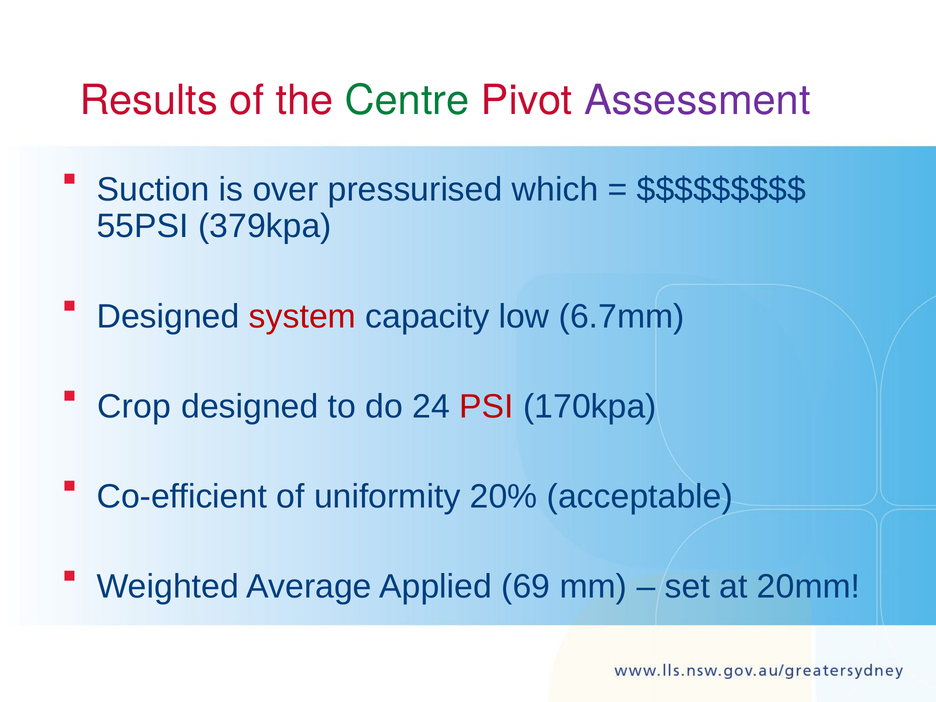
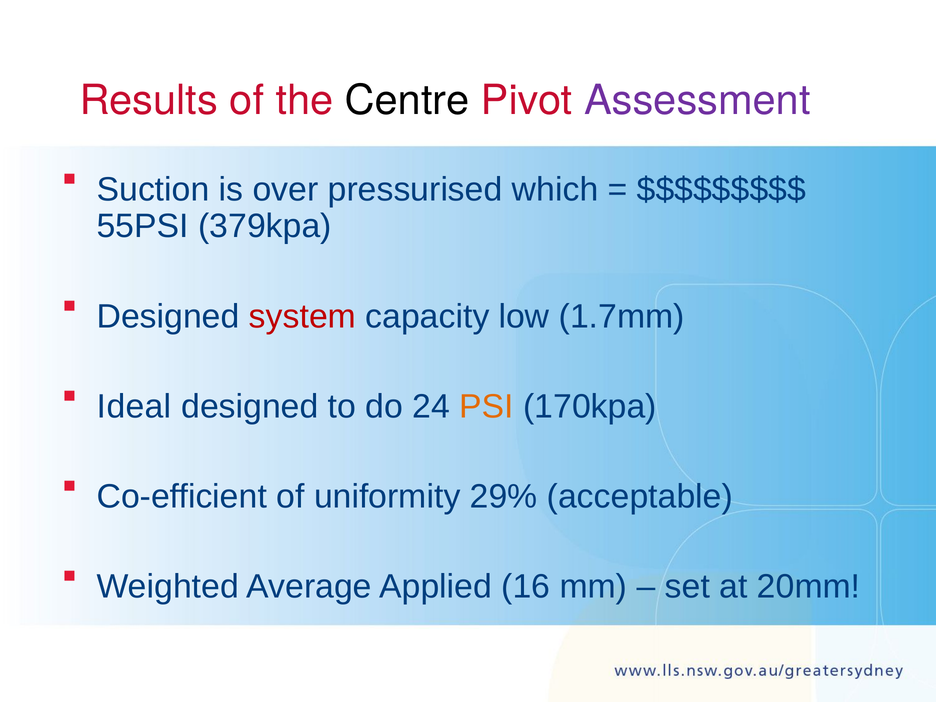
Centre colour: green -> black
6.7mm: 6.7mm -> 1.7mm
Crop: Crop -> Ideal
PSI colour: red -> orange
20%: 20% -> 29%
69: 69 -> 16
